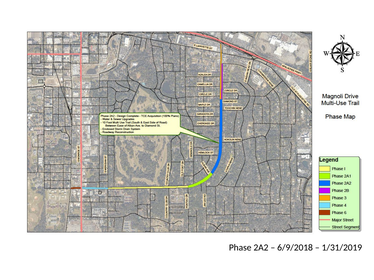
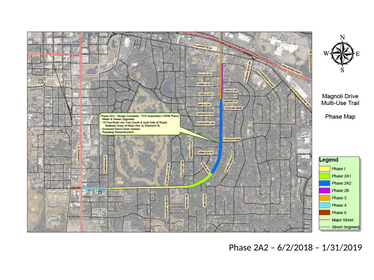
6/9/2018: 6/9/2018 -> 6/2/2018
